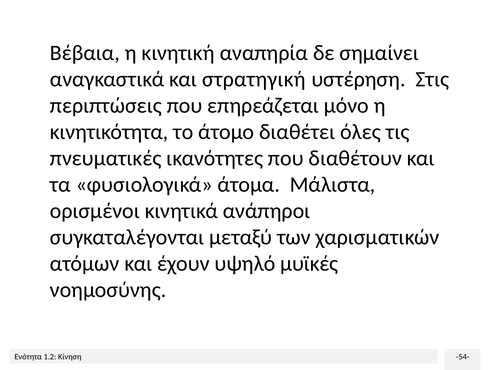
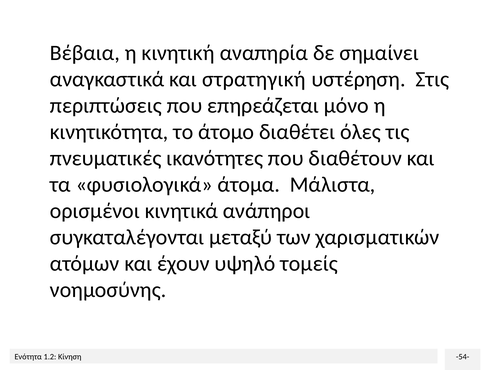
μυϊκές: μυϊκές -> τομείς
